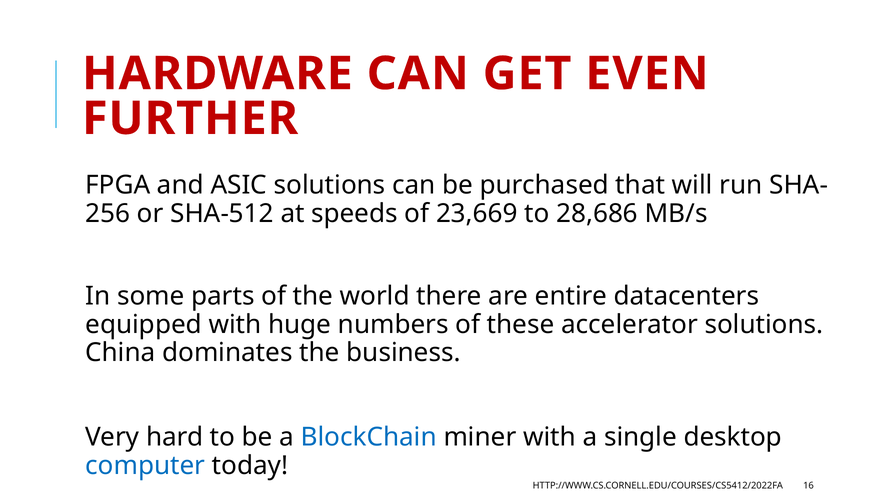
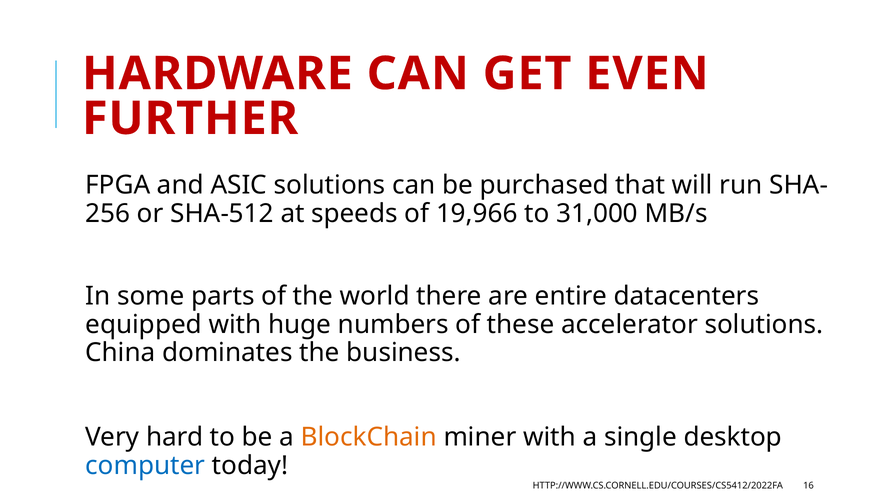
23,669: 23,669 -> 19,966
28,686: 28,686 -> 31,000
BlockChain colour: blue -> orange
